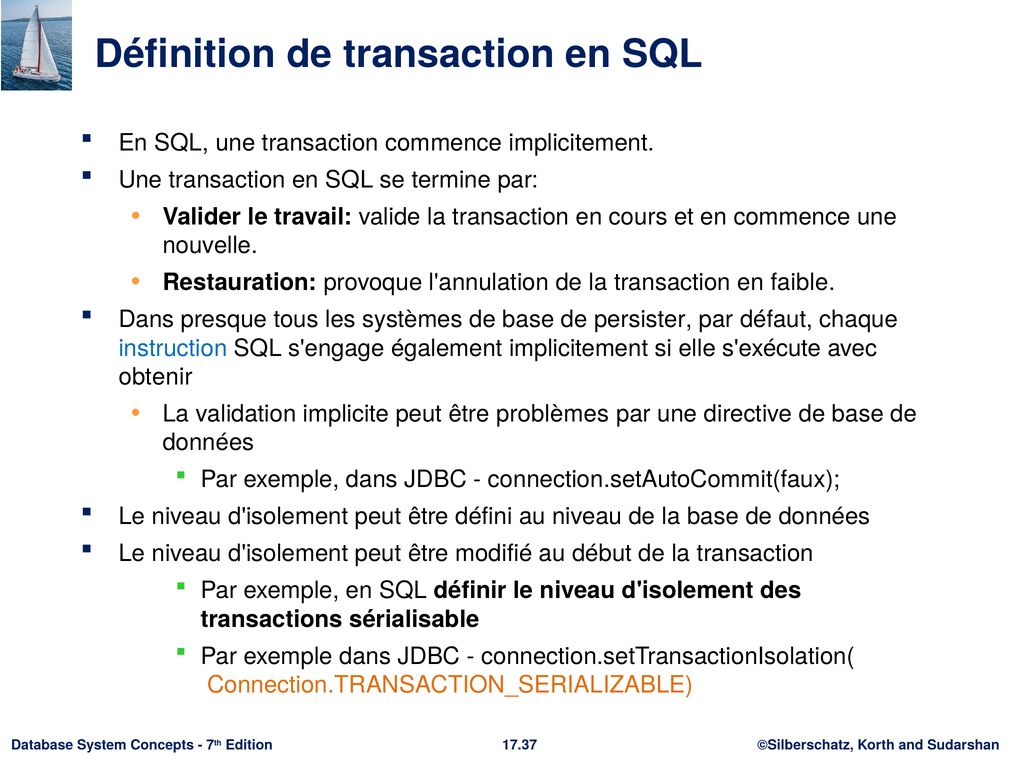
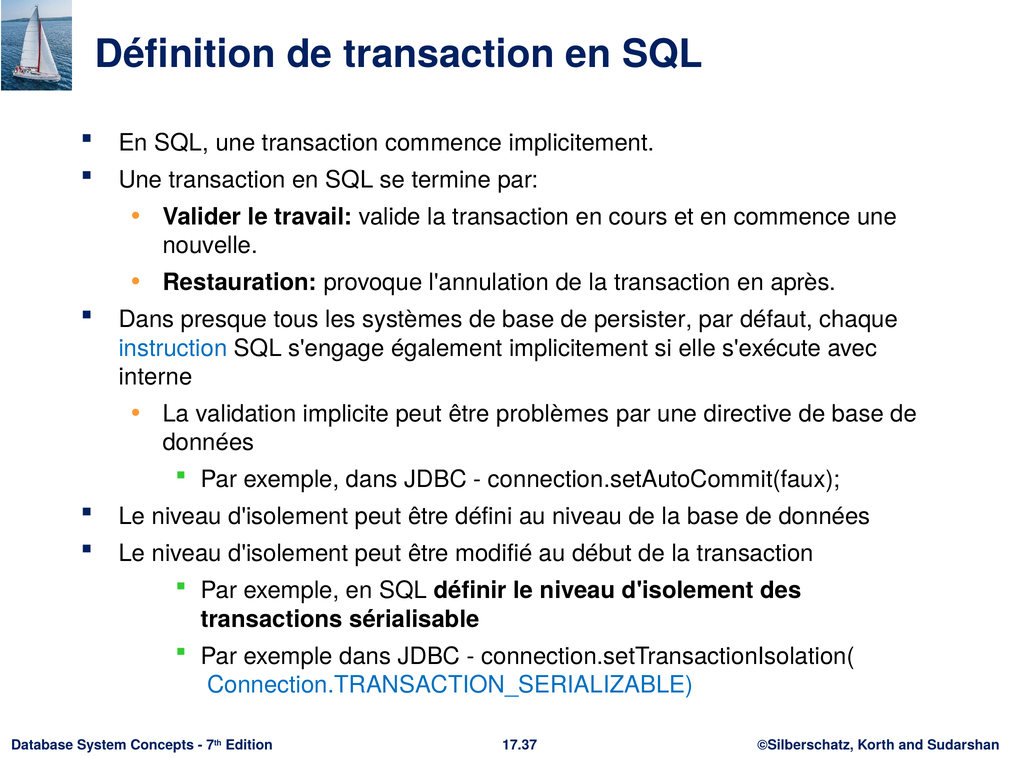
faible: faible -> après
obtenir: obtenir -> interne
Connection.TRANSACTION_SERIALIZABLE colour: orange -> blue
